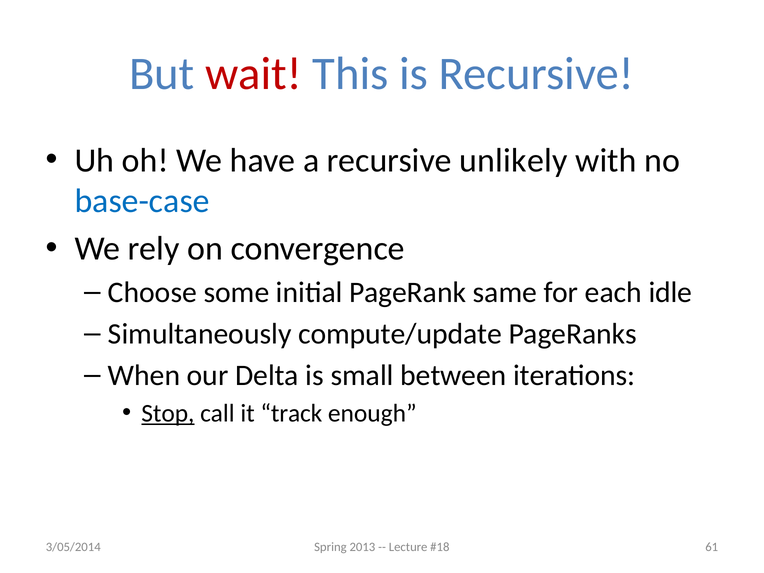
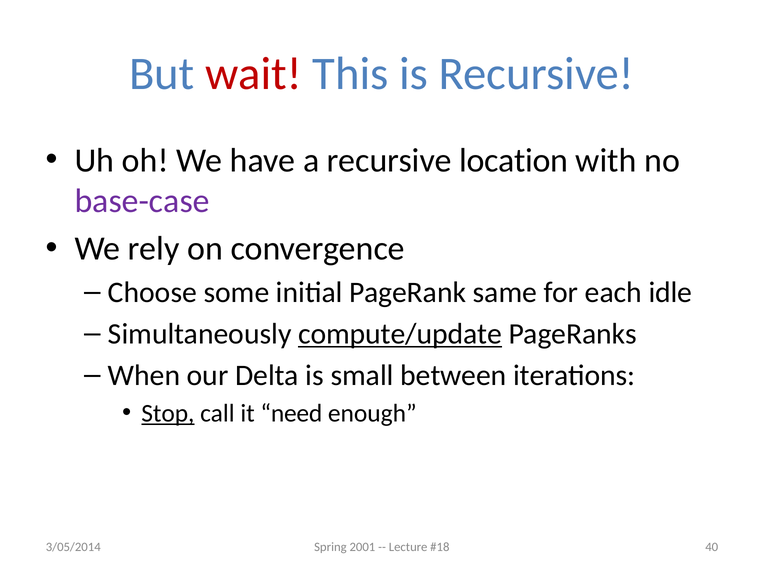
unlikely: unlikely -> location
base-case colour: blue -> purple
compute/update underline: none -> present
track: track -> need
2013: 2013 -> 2001
61: 61 -> 40
